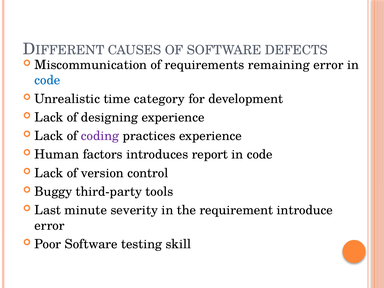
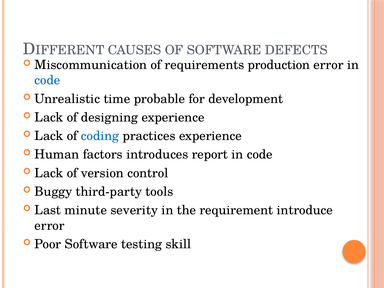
remaining: remaining -> production
category: category -> probable
coding colour: purple -> blue
